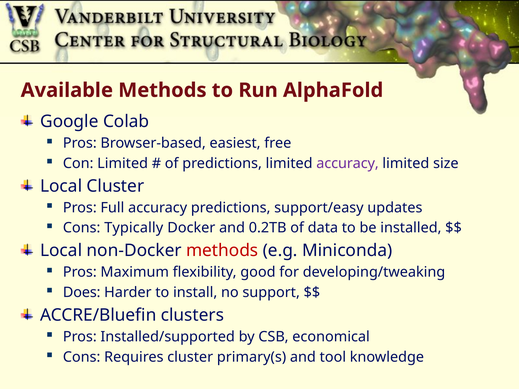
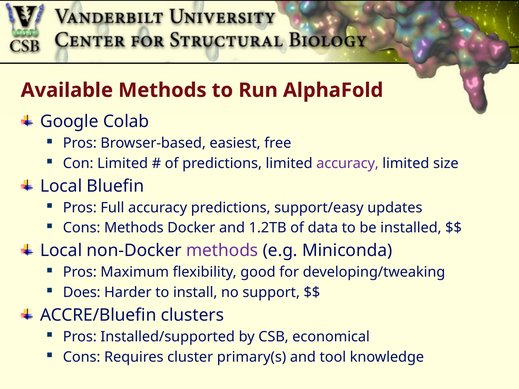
Local Cluster: Cluster -> Bluefin
Cons Typically: Typically -> Methods
0.2TB: 0.2TB -> 1.2TB
methods at (222, 251) colour: red -> purple
